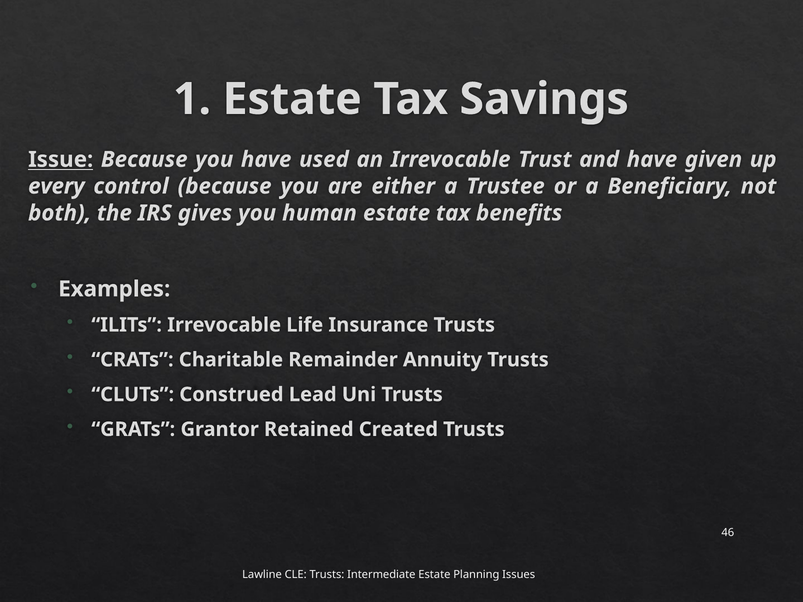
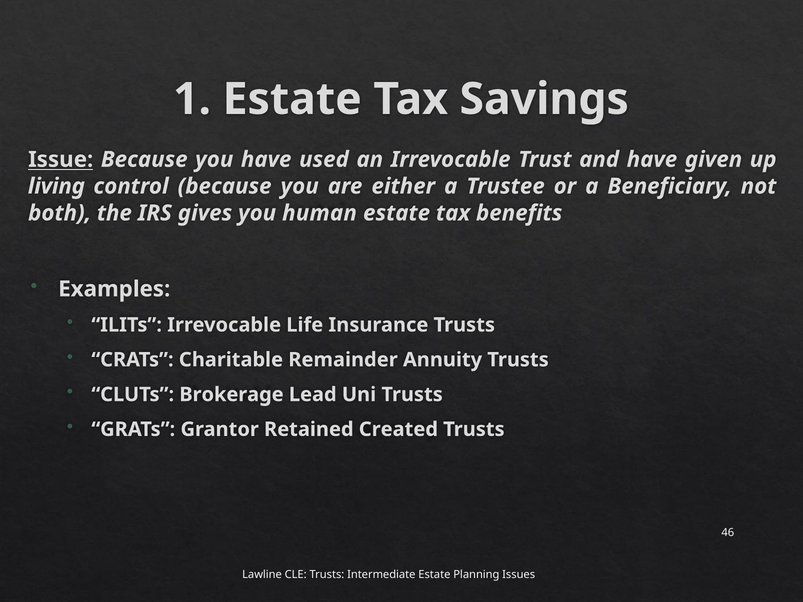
every: every -> living
Construed: Construed -> Brokerage
